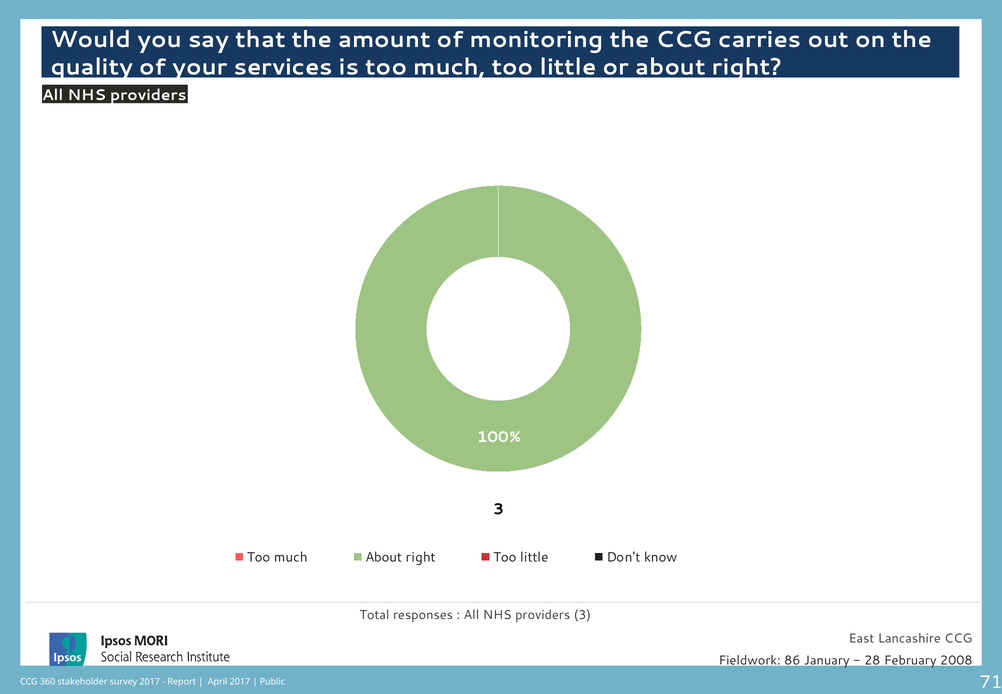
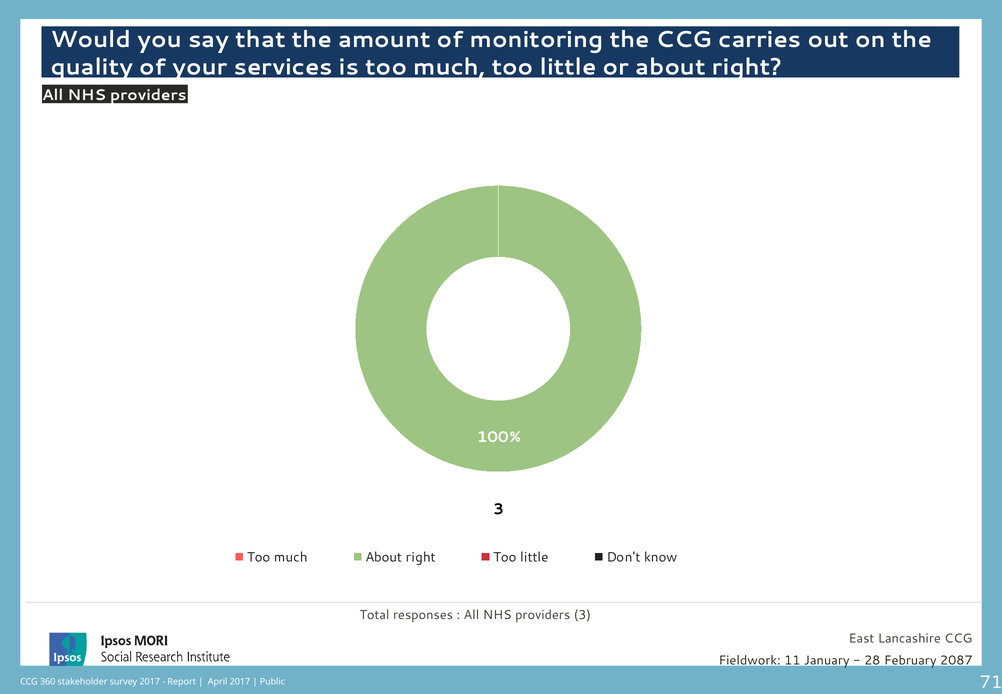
86: 86 -> 11
2008: 2008 -> 2087
